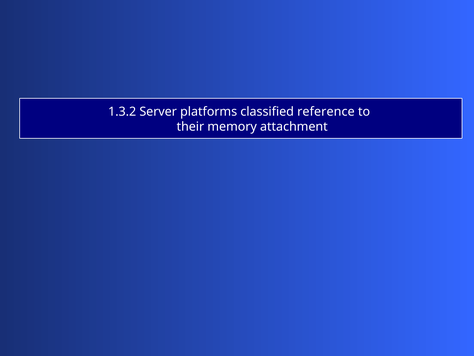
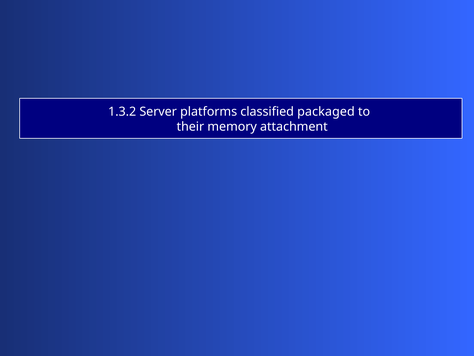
reference: reference -> packaged
